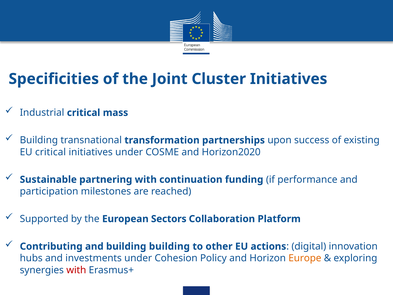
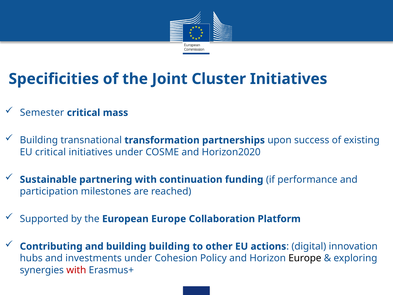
Industrial: Industrial -> Semester
European Sectors: Sectors -> Europe
Europe at (305, 258) colour: orange -> black
